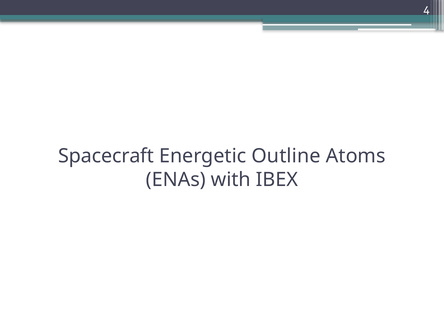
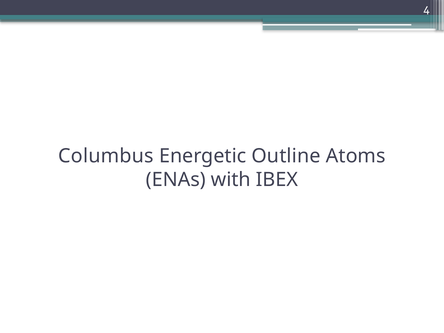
Spacecraft: Spacecraft -> Columbus
